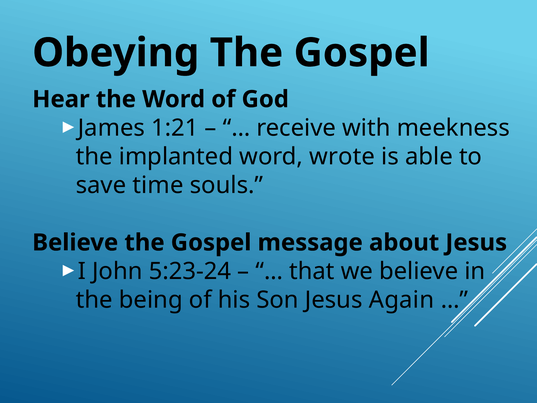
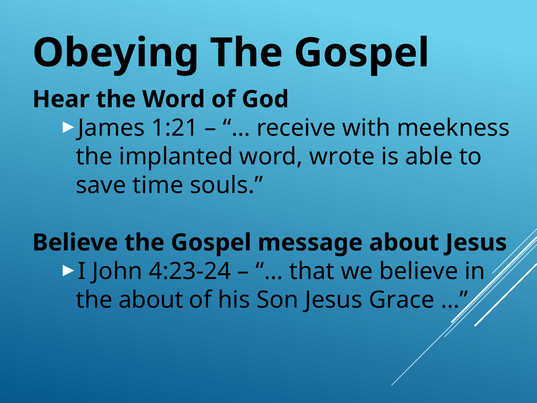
5:23-24: 5:23-24 -> 4:23-24
the being: being -> about
Again: Again -> Grace
